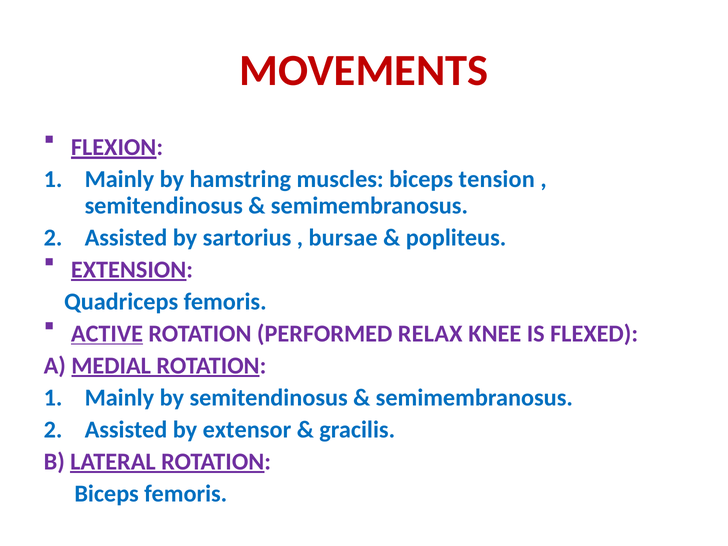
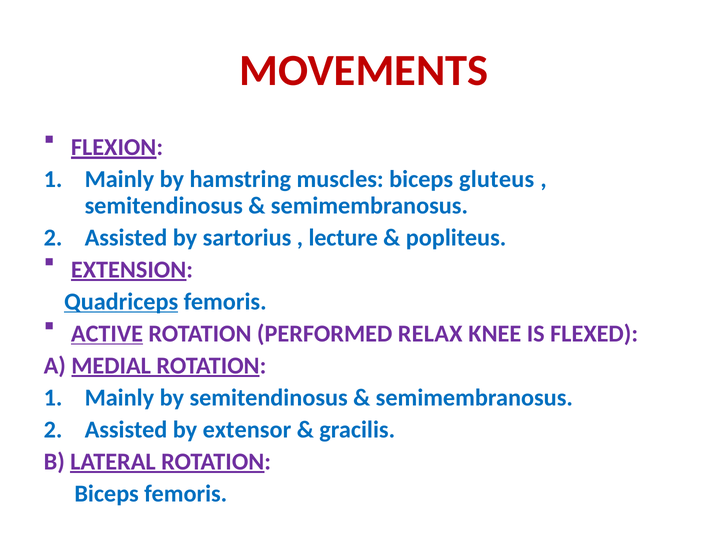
tension: tension -> gluteus
bursae: bursae -> lecture
Quadriceps underline: none -> present
